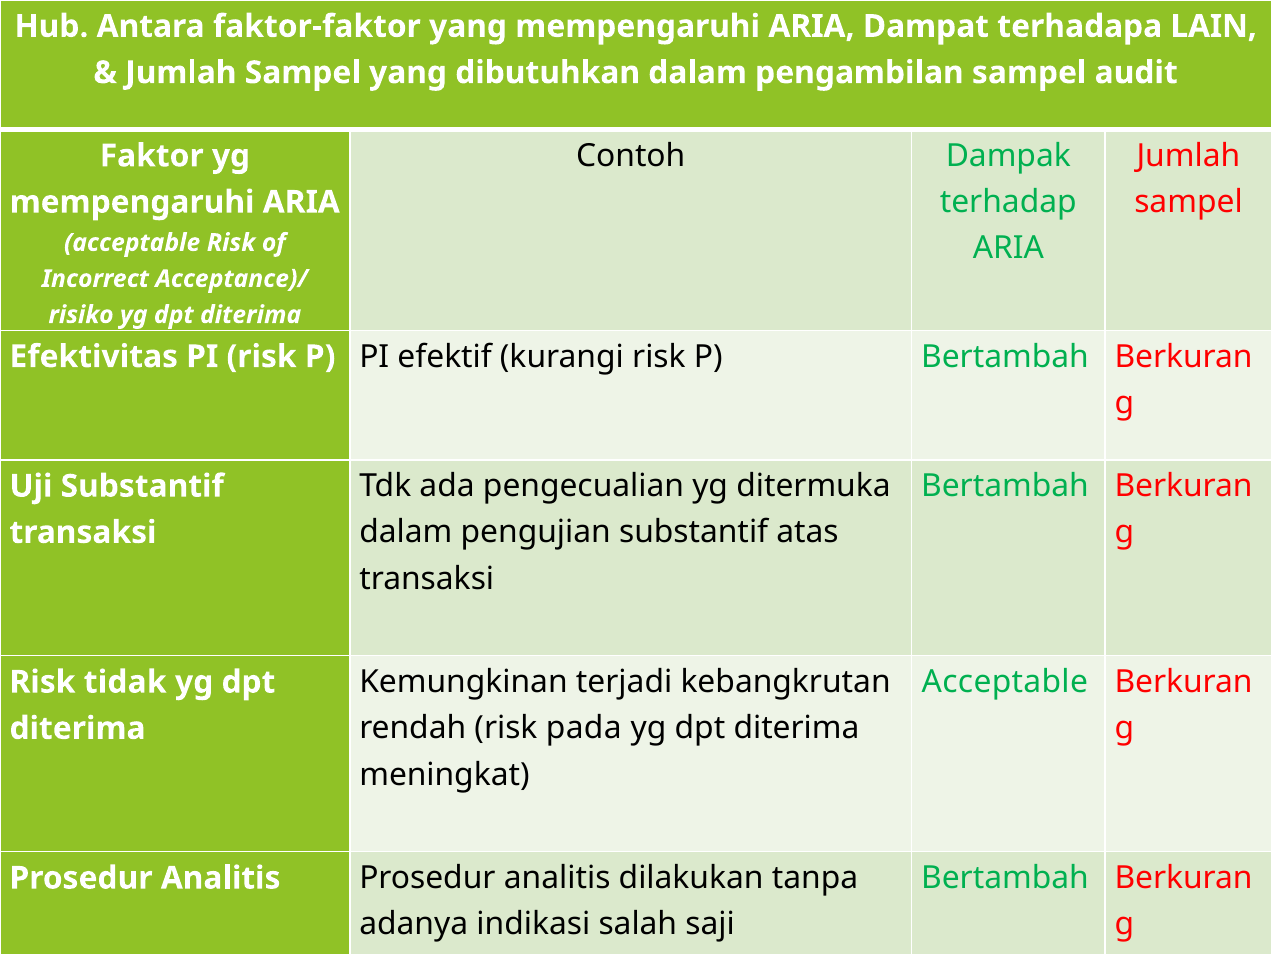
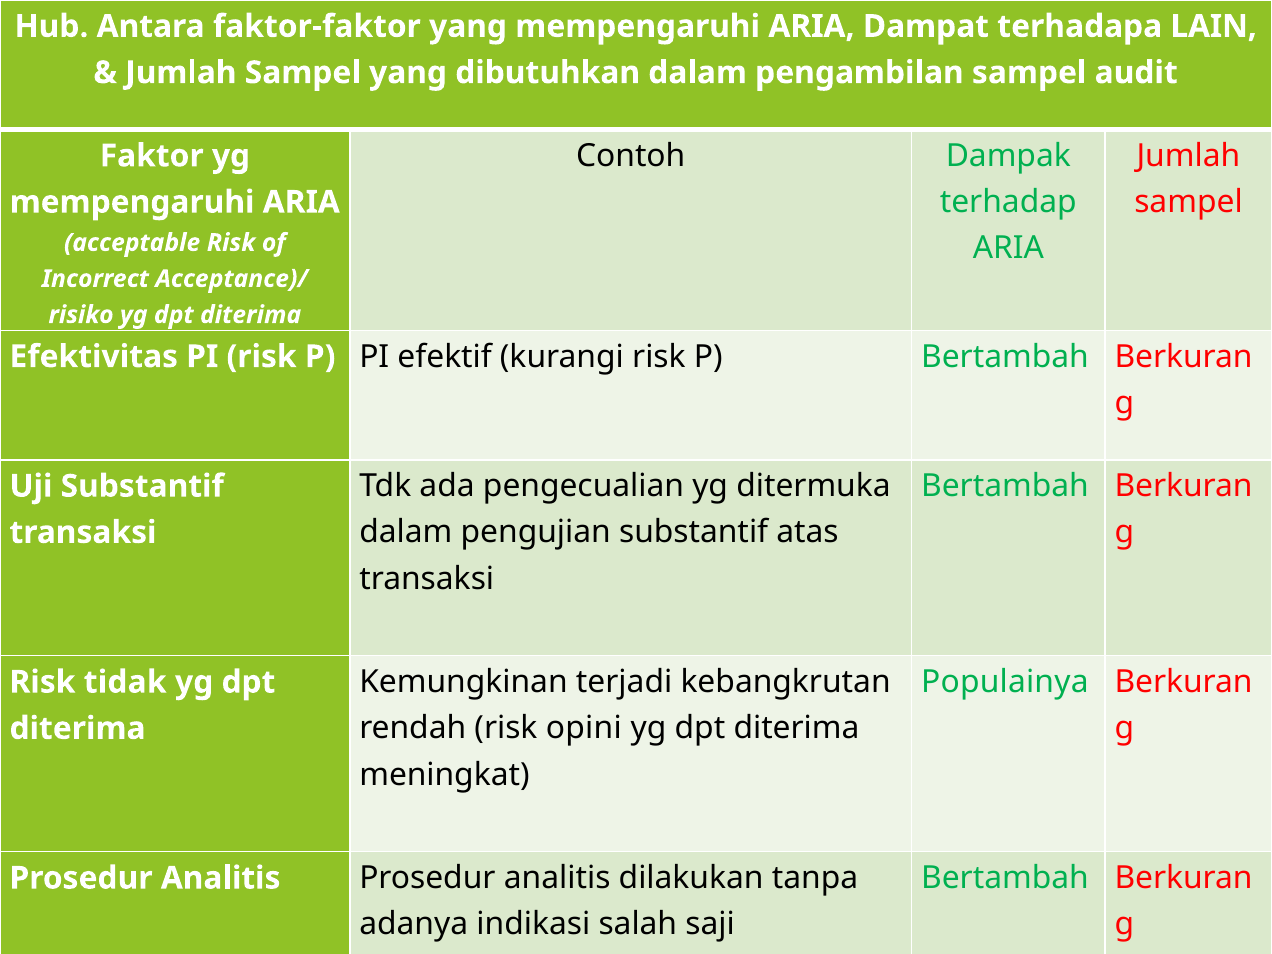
Acceptable at (1005, 682): Acceptable -> Populainya
pada: pada -> opini
